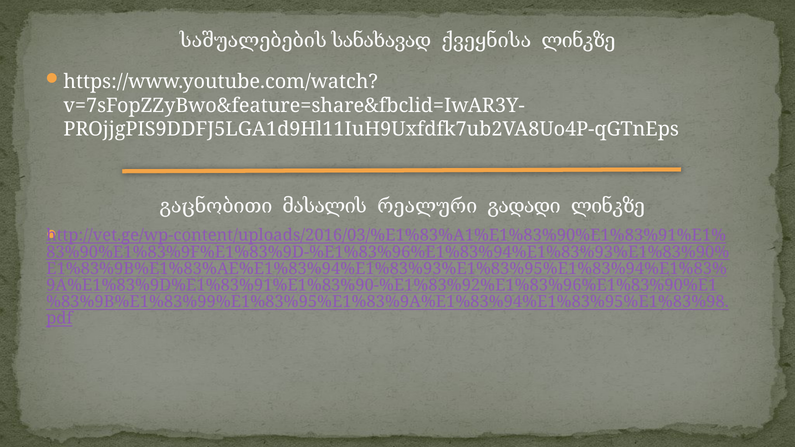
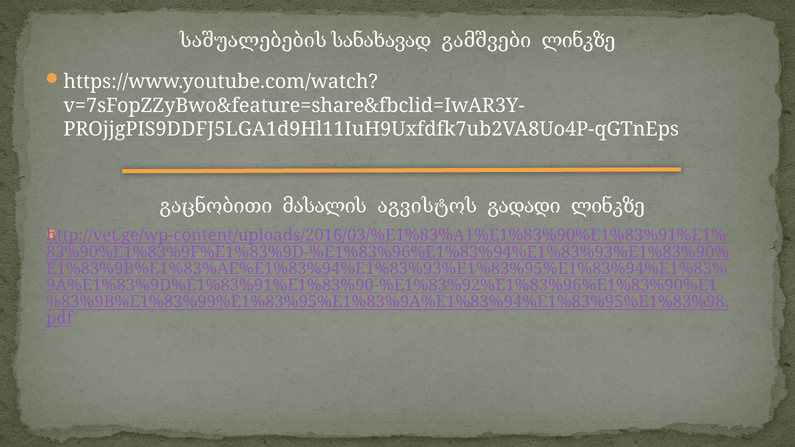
ქვეყნისა: ქვეყნისა -> გამშვები
რეალური: რეალური -> აგვისტოს
